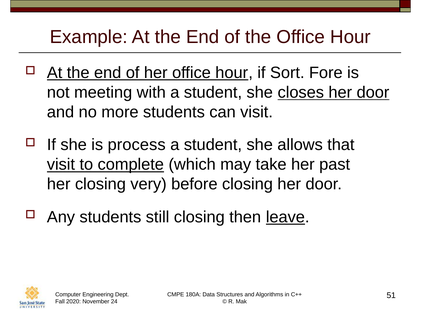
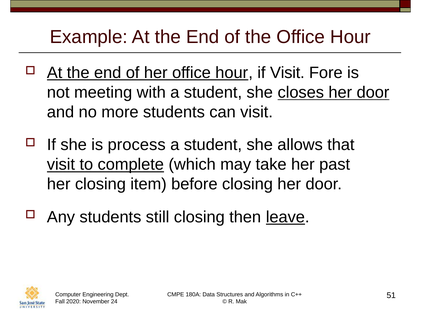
if Sort: Sort -> Visit
very: very -> item
